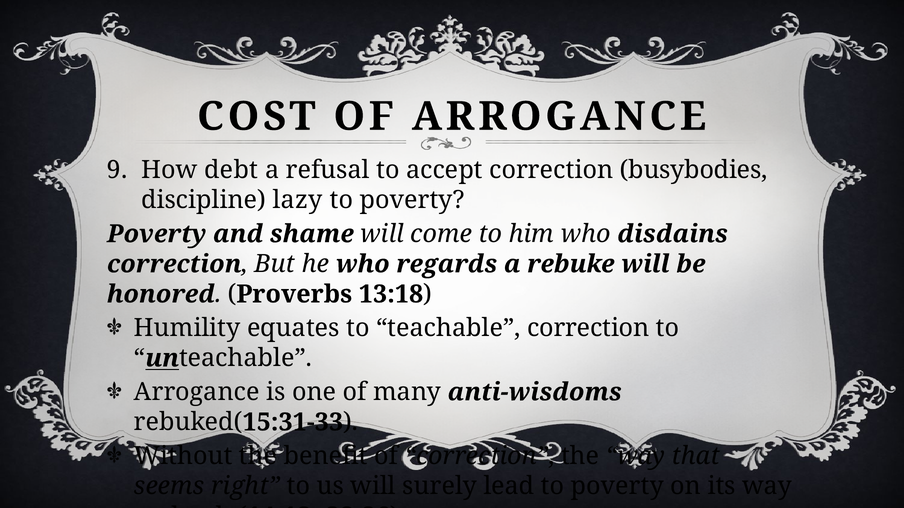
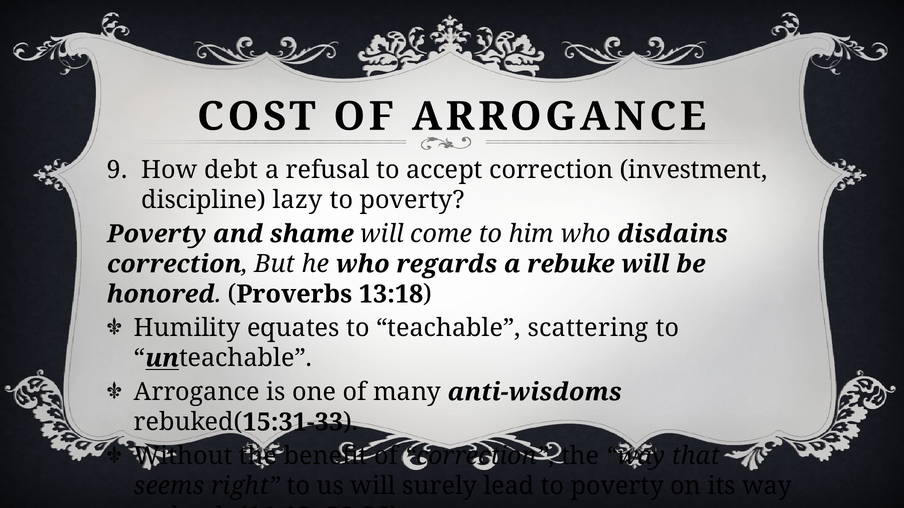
busybodies: busybodies -> investment
teachable correction: correction -> scattering
